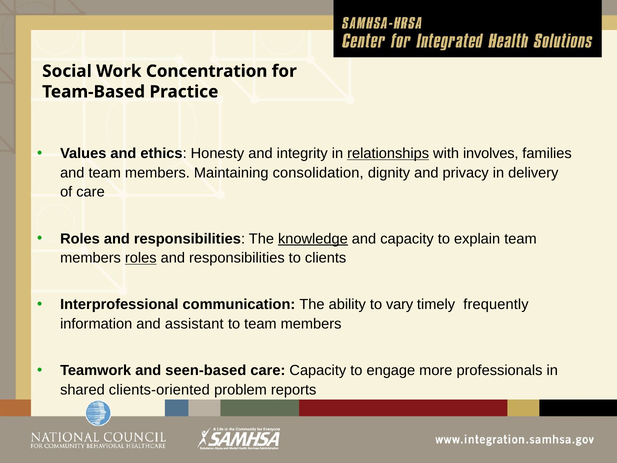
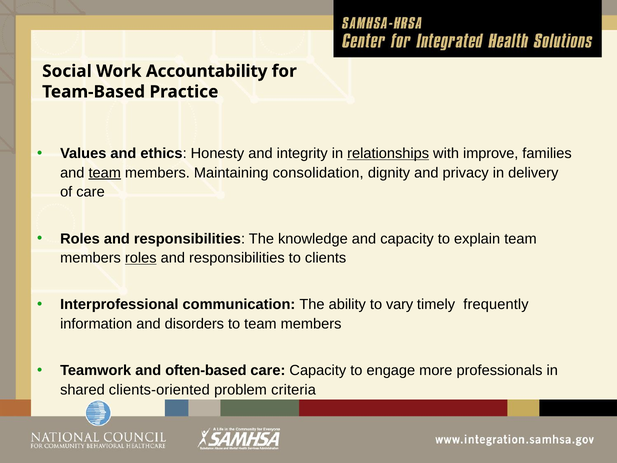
Concentration: Concentration -> Accountability
involves: involves -> improve
team at (105, 173) underline: none -> present
knowledge underline: present -> none
assistant: assistant -> disorders
seen-based: seen-based -> often-based
reports: reports -> criteria
